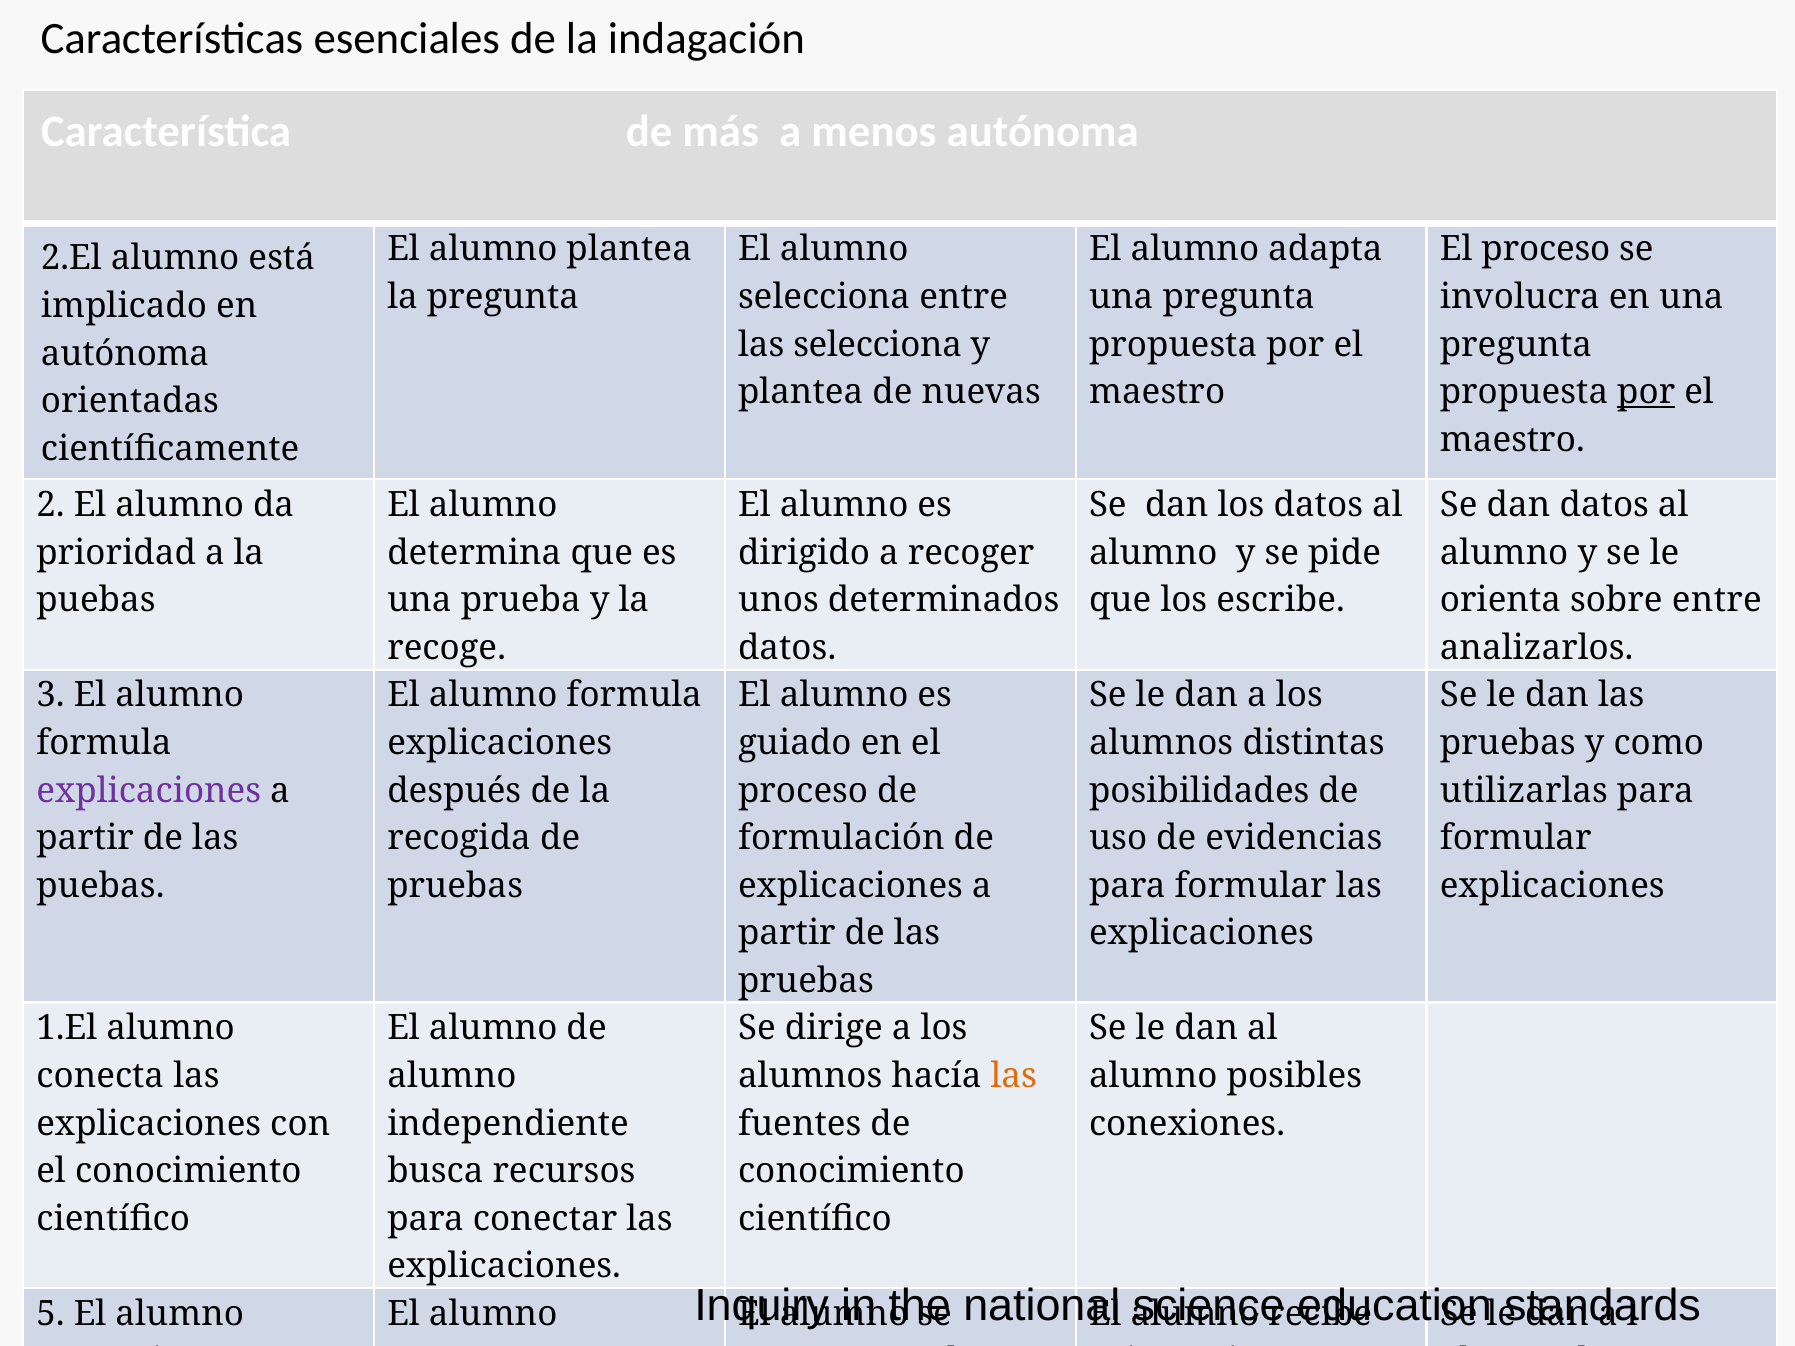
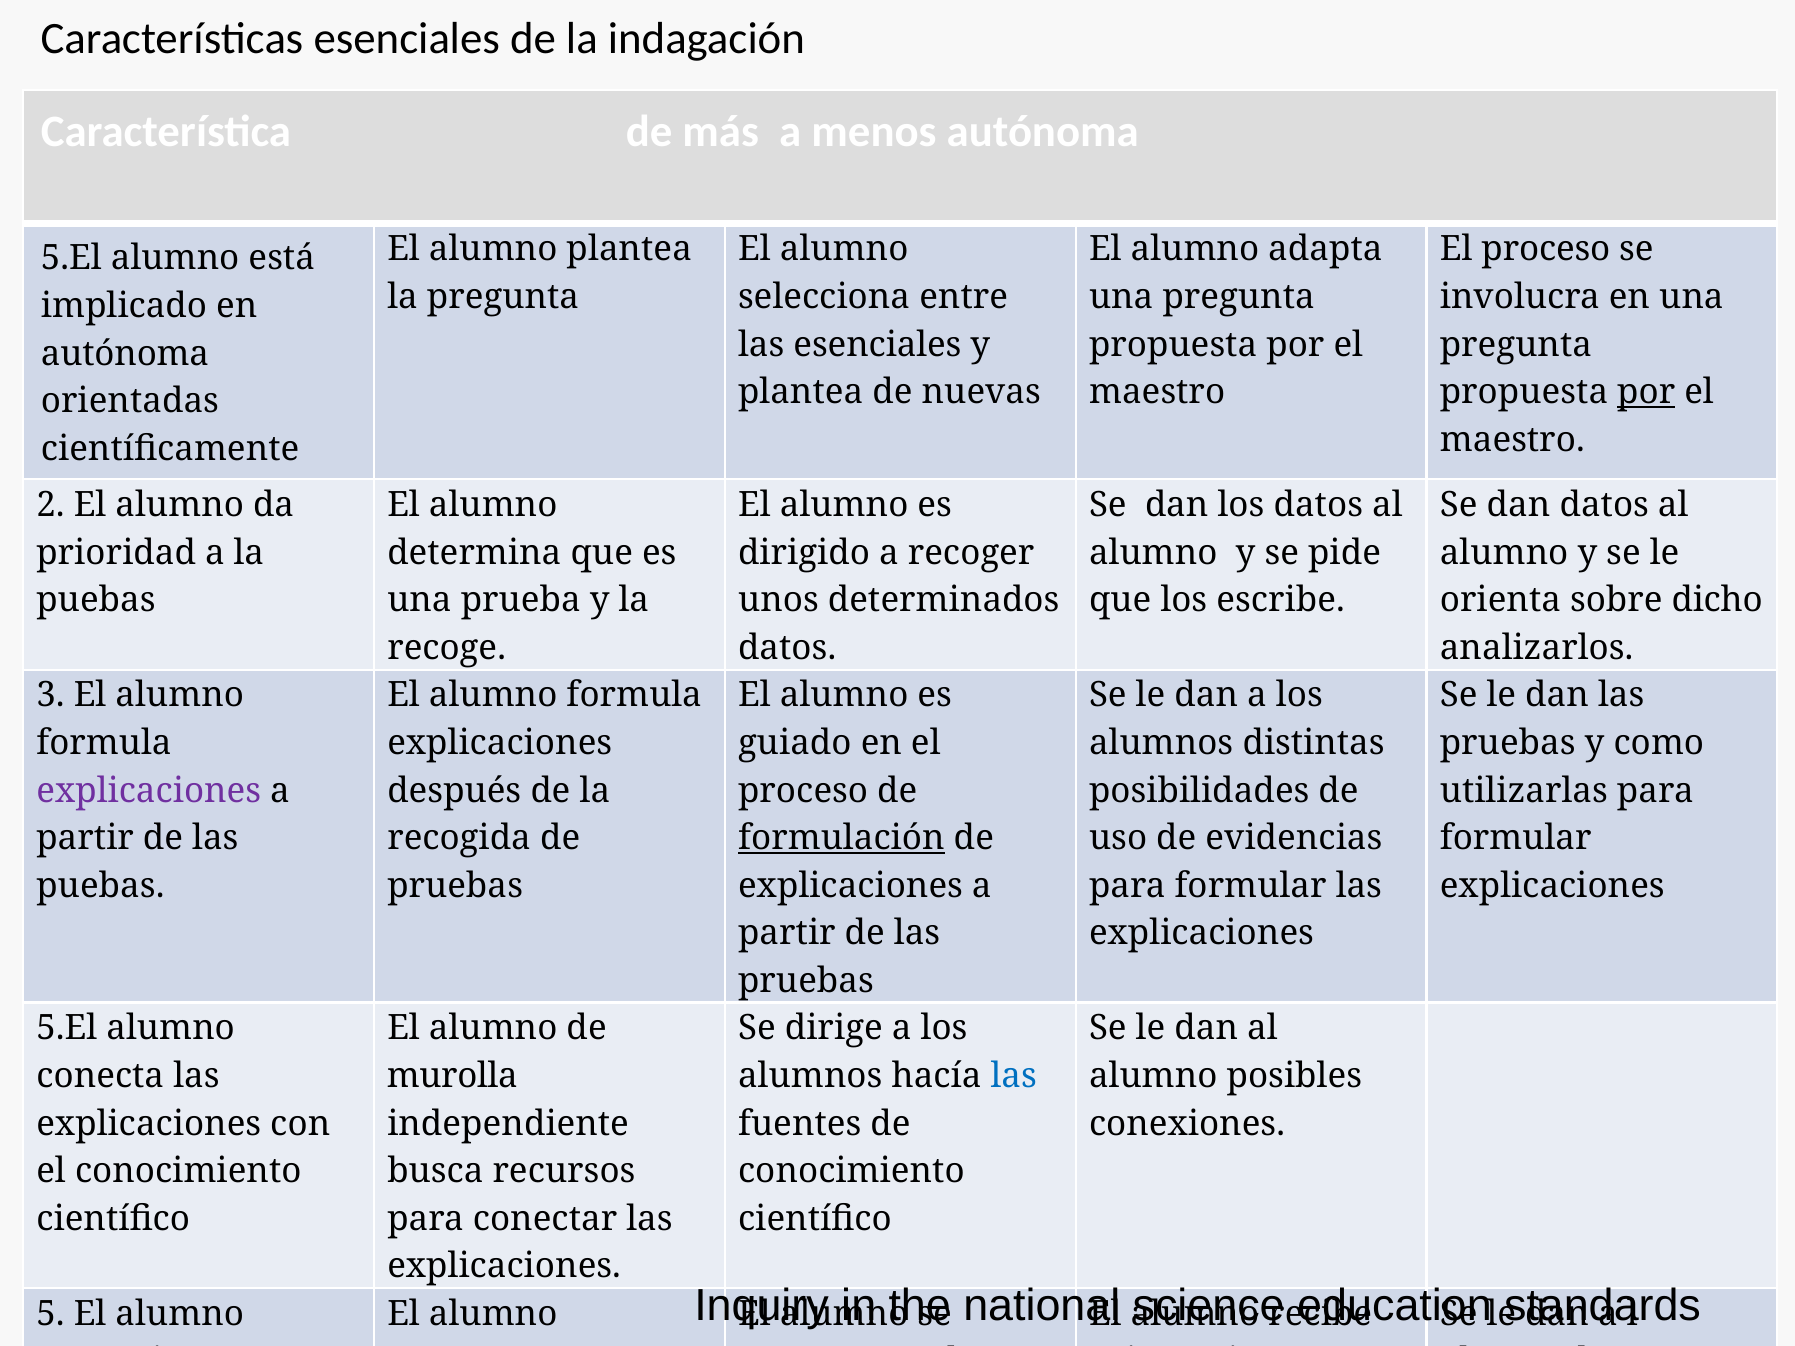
2.El at (71, 258): 2.El -> 5.El
las selecciona: selecciona -> esenciales
sobre entre: entre -> dicho
formulación underline: none -> present
1.El at (67, 1029): 1.El -> 5.El
alumno at (452, 1076): alumno -> murolla
las at (1014, 1076) colour: orange -> blue
